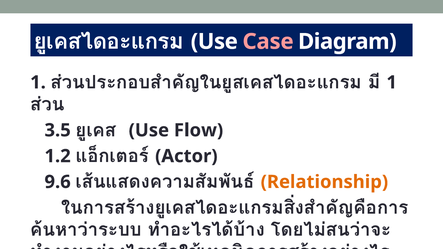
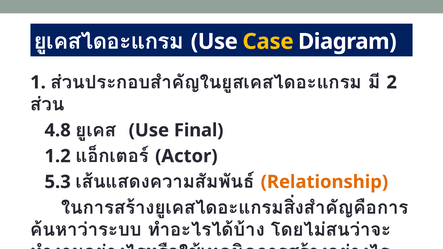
Case colour: pink -> yellow
1 at (392, 82): 1 -> 2
3.5: 3.5 -> 4.8
Flow: Flow -> Final
9.6: 9.6 -> 5.3
